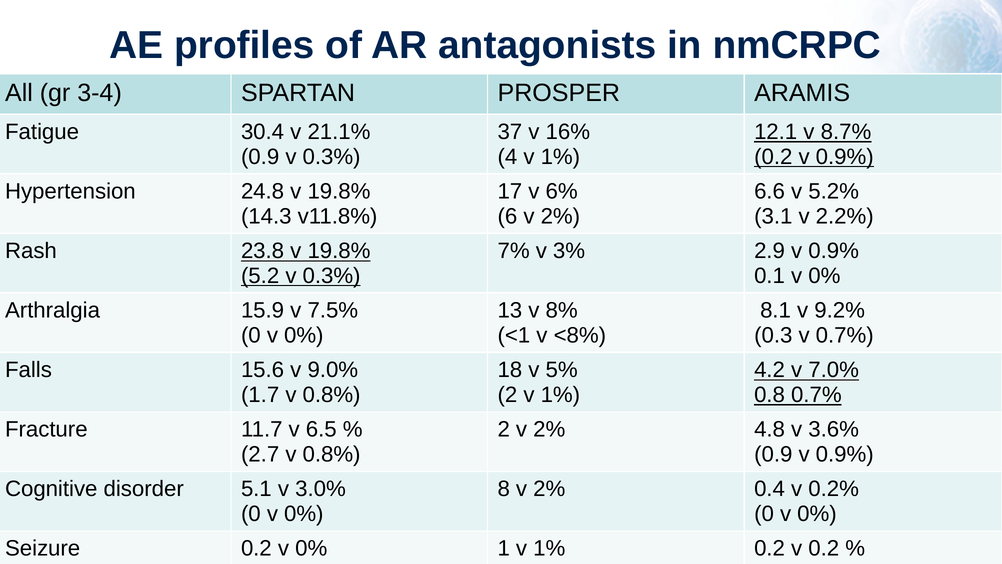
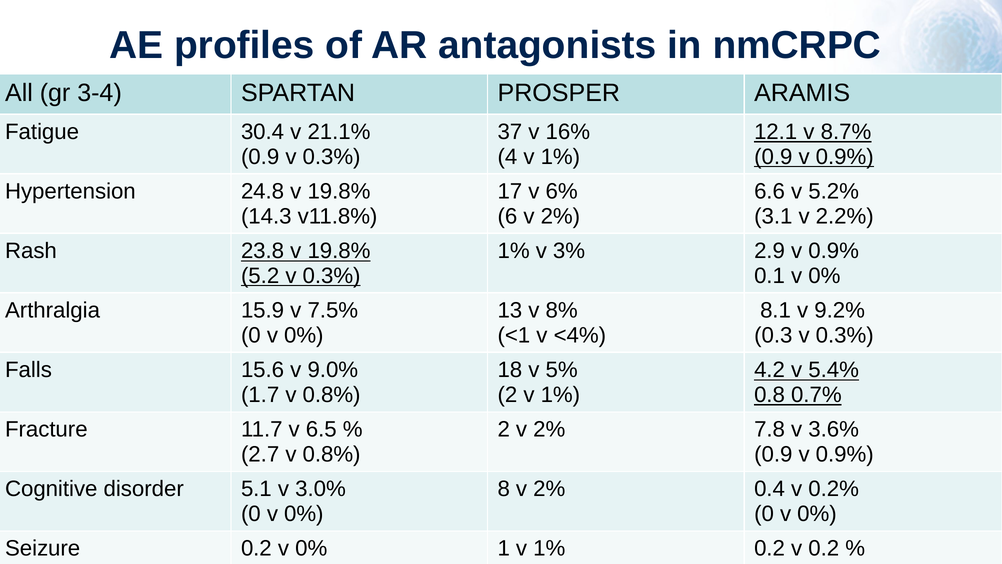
0.2 at (773, 157): 0.2 -> 0.9
7% at (514, 251): 7% -> 1%
<8%: <8% -> <4%
0.3 v 0.7%: 0.7% -> 0.3%
7.0%: 7.0% -> 5.4%
4.8: 4.8 -> 7.8
